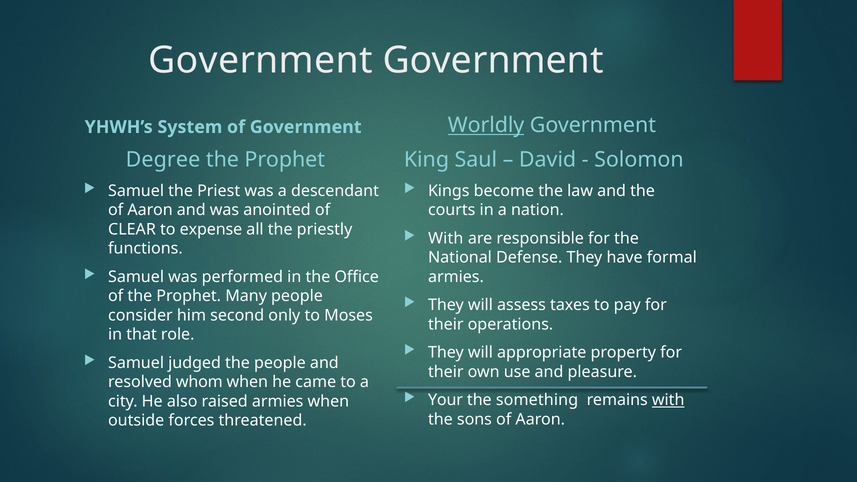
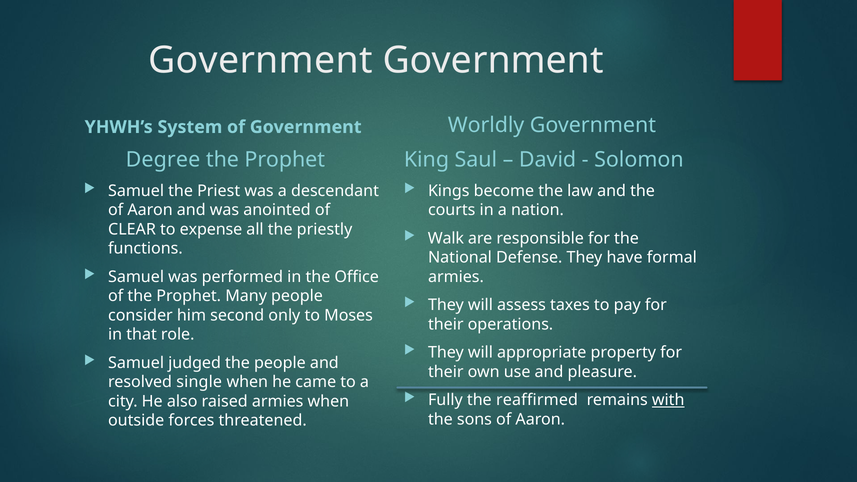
Worldly underline: present -> none
With at (446, 238): With -> Walk
whom: whom -> single
Your: Your -> Fully
something: something -> reaffirmed
